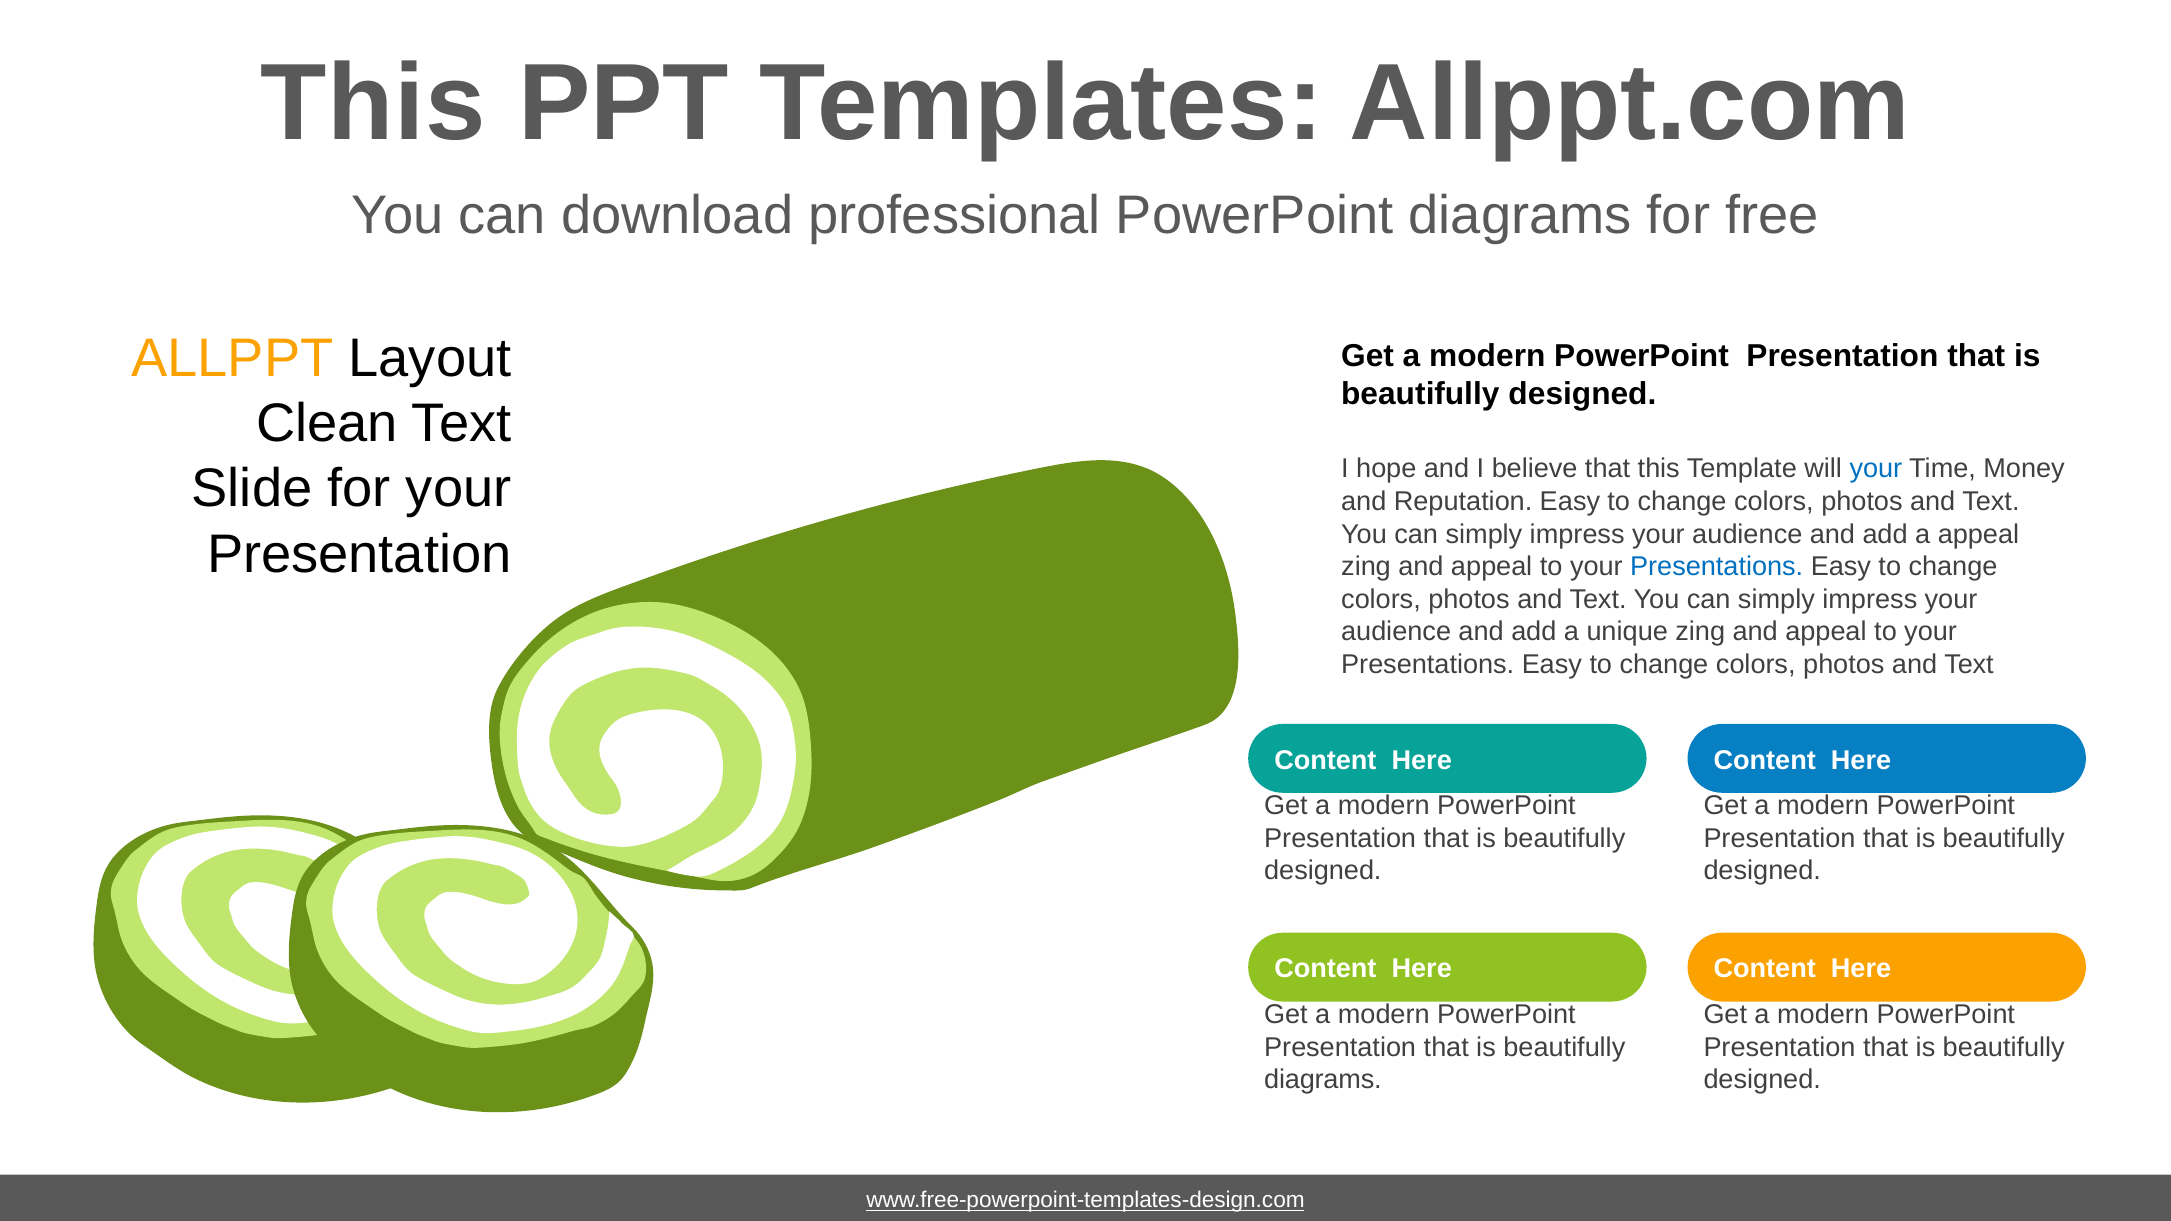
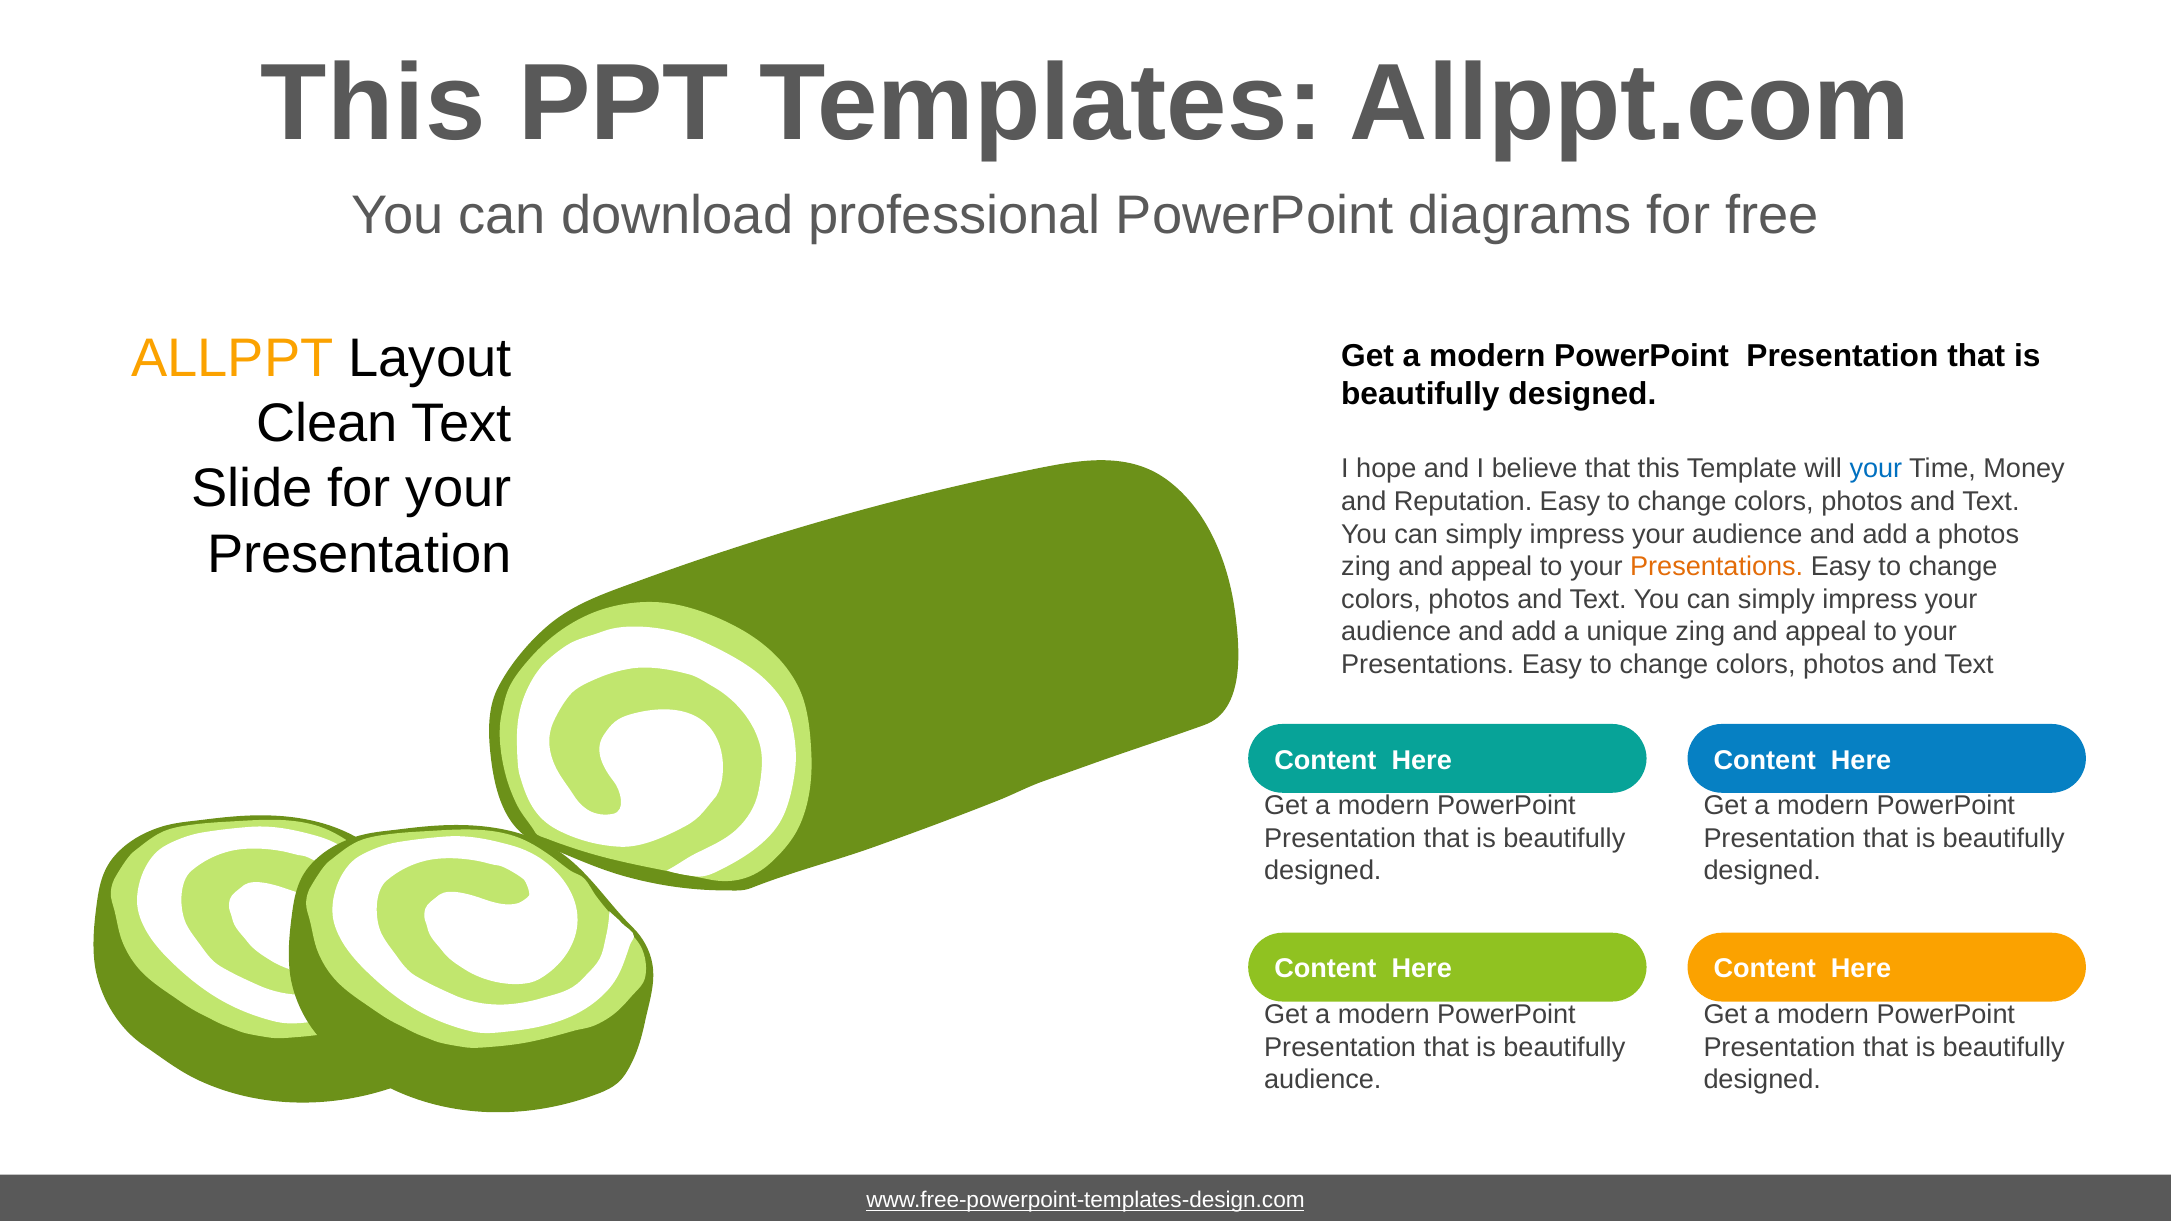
a appeal: appeal -> photos
Presentations at (1717, 567) colour: blue -> orange
diagrams at (1323, 1080): diagrams -> audience
